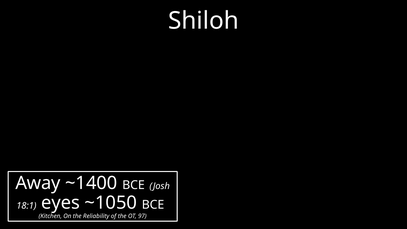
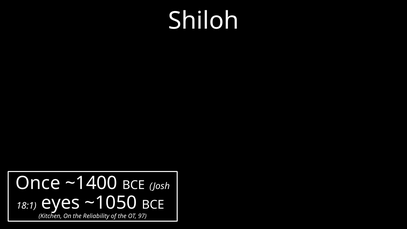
Away: Away -> Once
